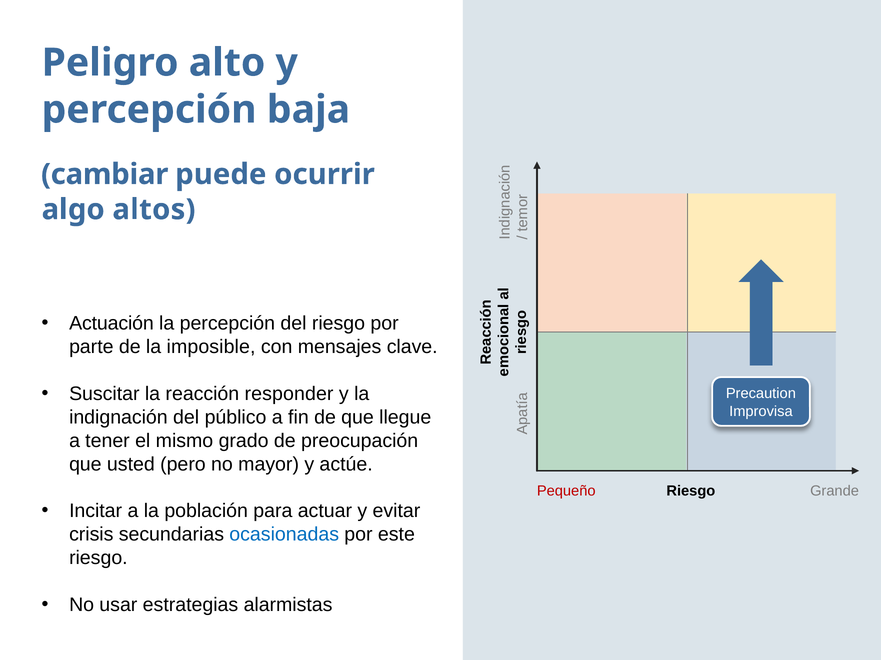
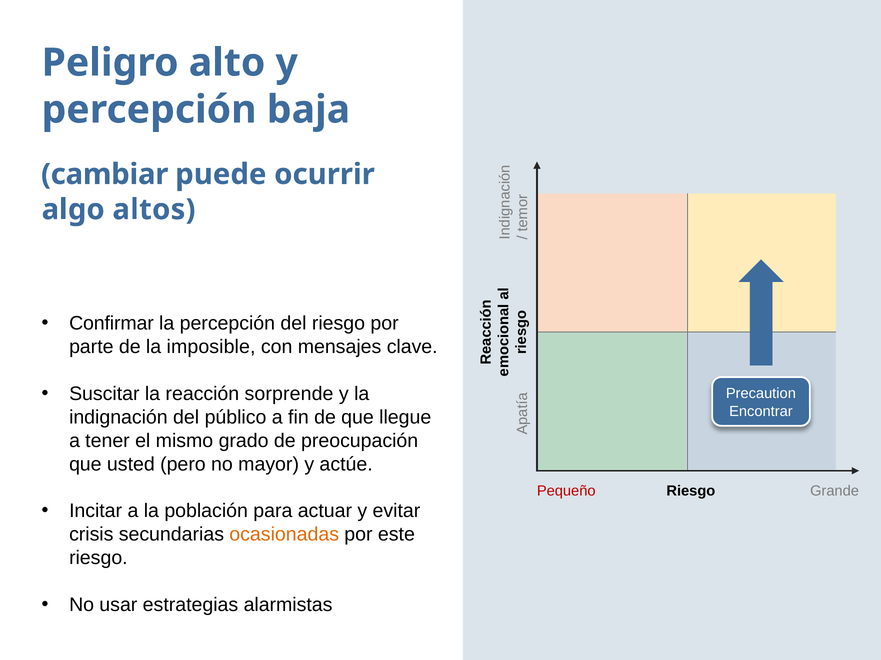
Actuación: Actuación -> Confirmar
responder: responder -> sorprende
Improvisa: Improvisa -> Encontrar
ocasionadas colour: blue -> orange
